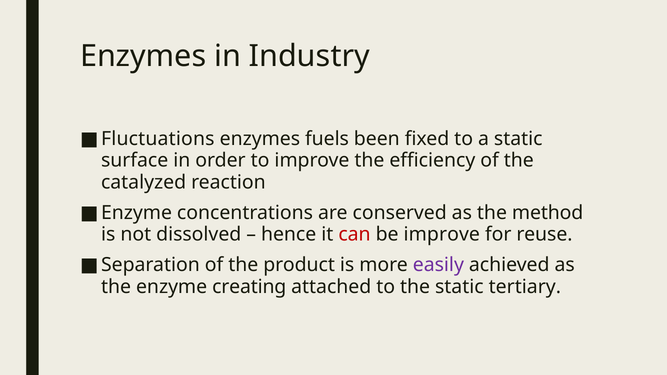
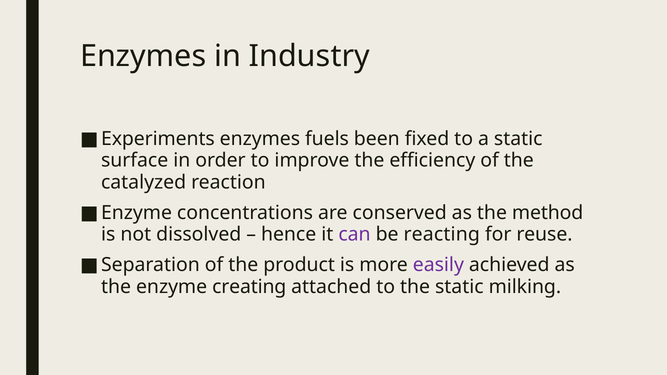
Fluctuations: Fluctuations -> Experiments
can colour: red -> purple
be improve: improve -> reacting
tertiary: tertiary -> milking
